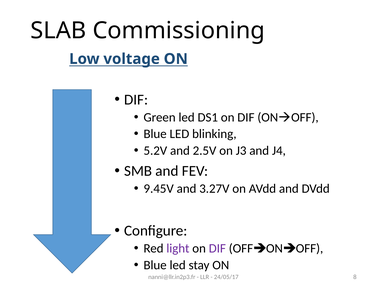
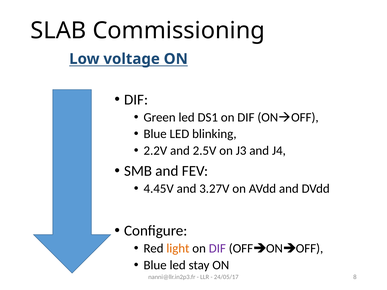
5.2V: 5.2V -> 2.2V
9.45V: 9.45V -> 4.45V
light colour: purple -> orange
